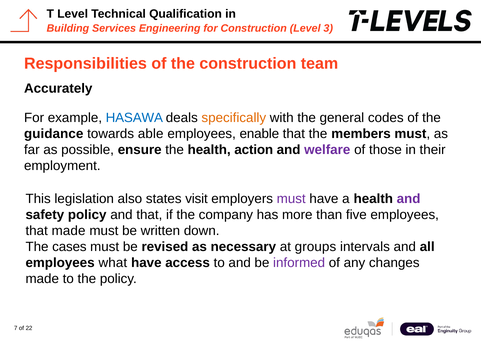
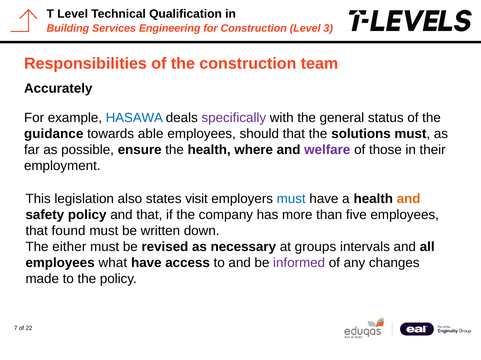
specifically colour: orange -> purple
codes: codes -> status
enable: enable -> should
members: members -> solutions
action: action -> where
must at (291, 199) colour: purple -> blue
and at (409, 199) colour: purple -> orange
that made: made -> found
cases: cases -> either
